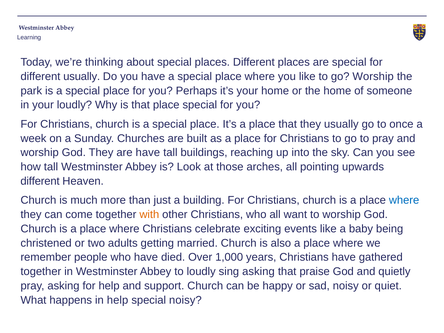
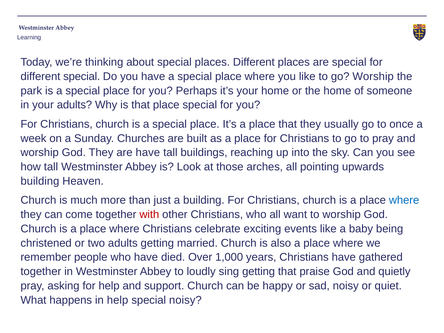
different usually: usually -> special
your loudly: loudly -> adults
different at (40, 181): different -> building
with colour: orange -> red
sing asking: asking -> getting
